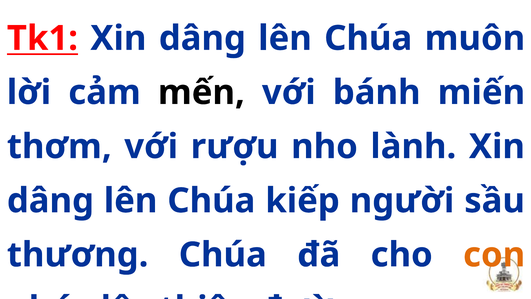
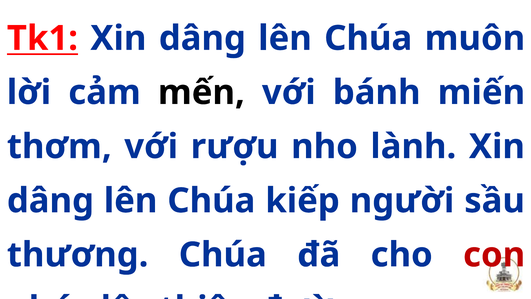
con colour: orange -> red
